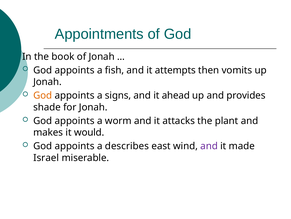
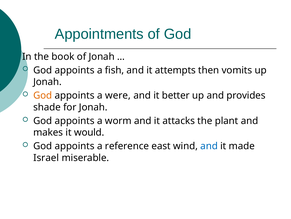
signs: signs -> were
ahead: ahead -> better
describes: describes -> reference
and at (209, 146) colour: purple -> blue
